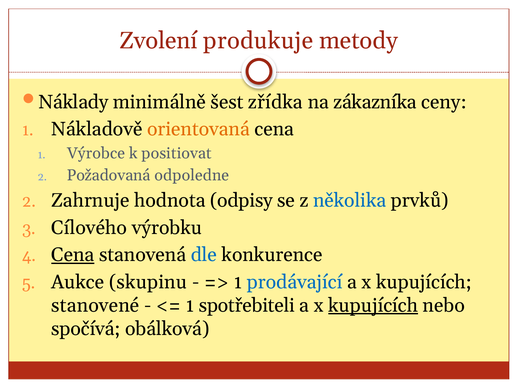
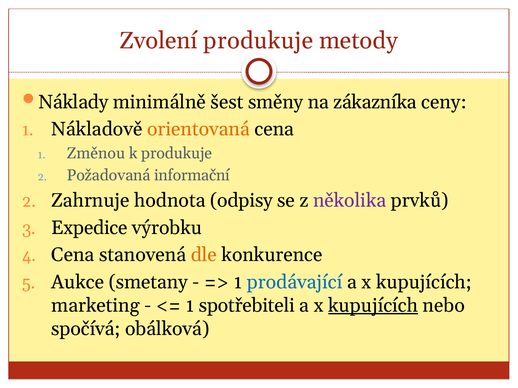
zřídka: zřídka -> směny
Výrobce: Výrobce -> Změnou
k positiovat: positiovat -> produkuje
odpoledne: odpoledne -> informační
několika colour: blue -> purple
Cílového: Cílového -> Expedice
Cena at (73, 255) underline: present -> none
dle colour: blue -> orange
skupinu: skupinu -> smetany
stanovené: stanovené -> marketing
